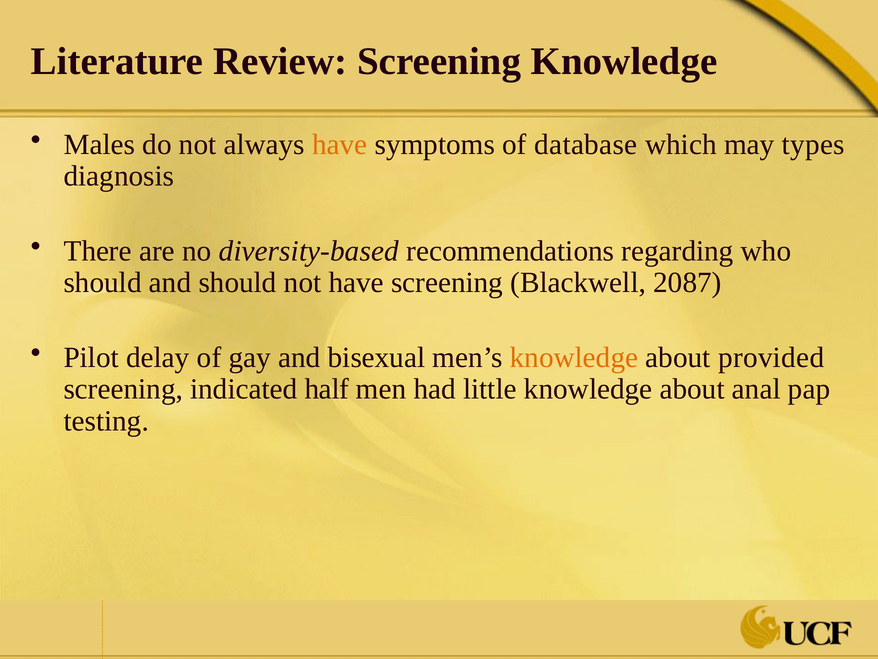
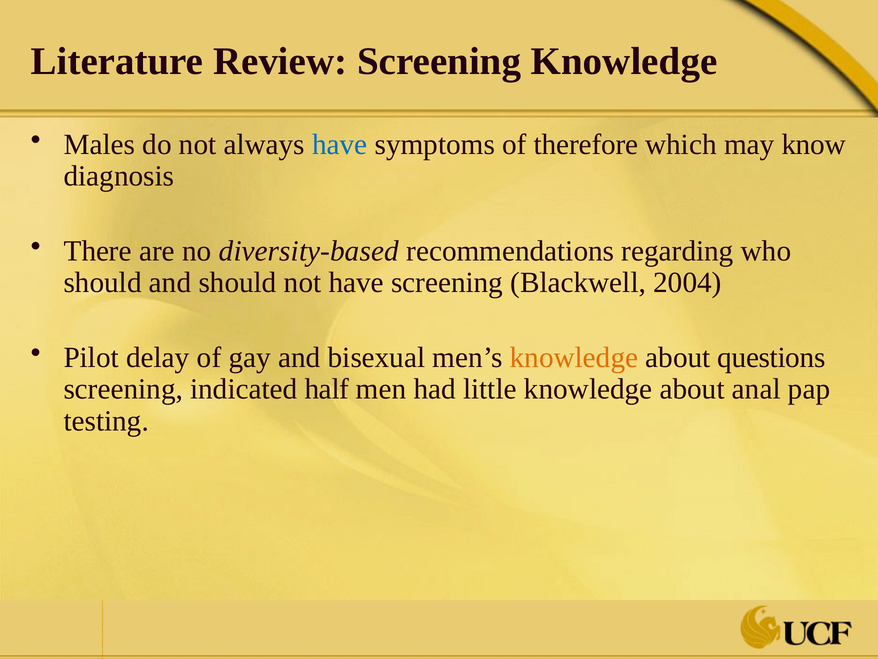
have at (340, 144) colour: orange -> blue
database: database -> therefore
types: types -> know
2087: 2087 -> 2004
provided: provided -> questions
